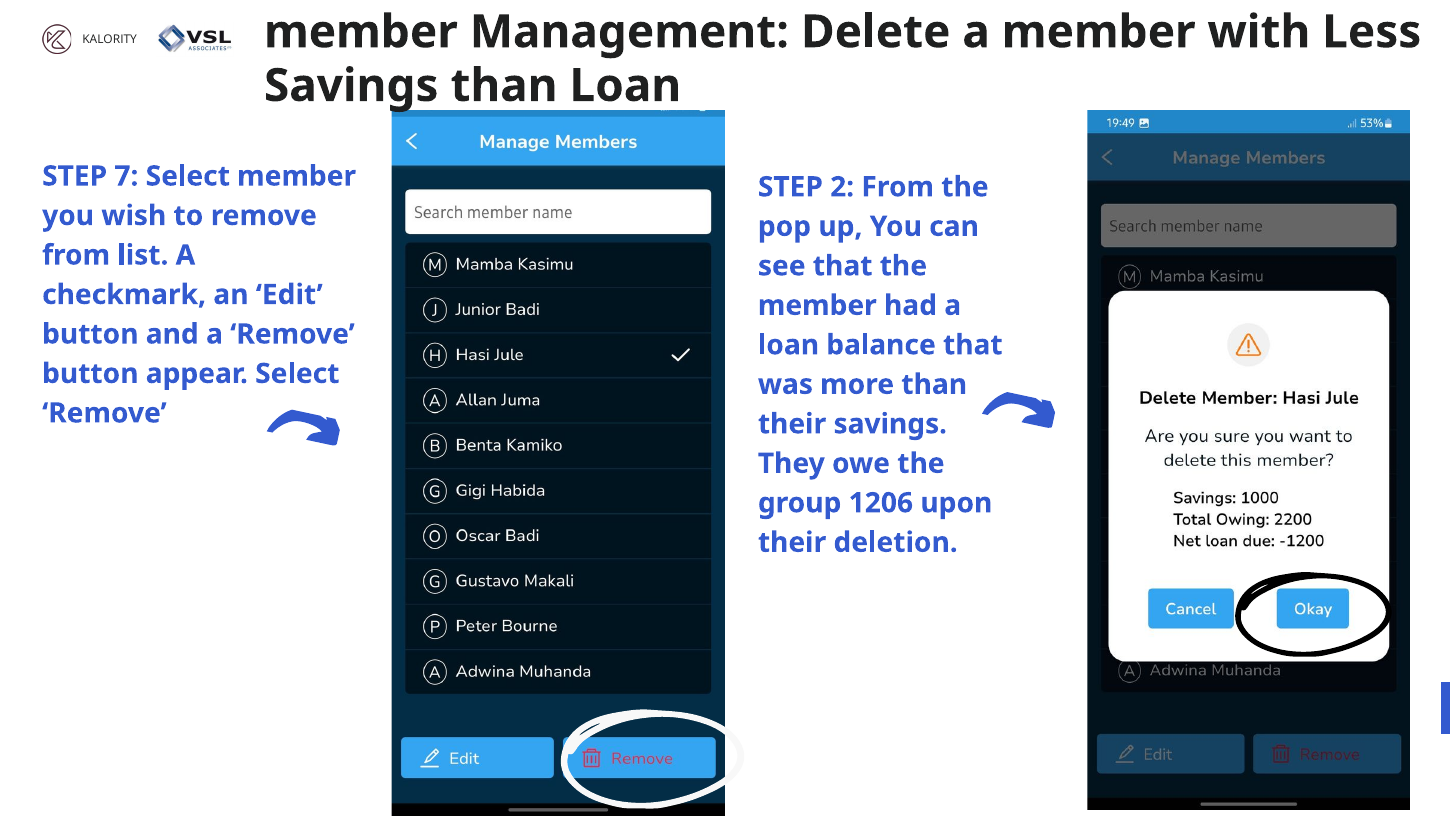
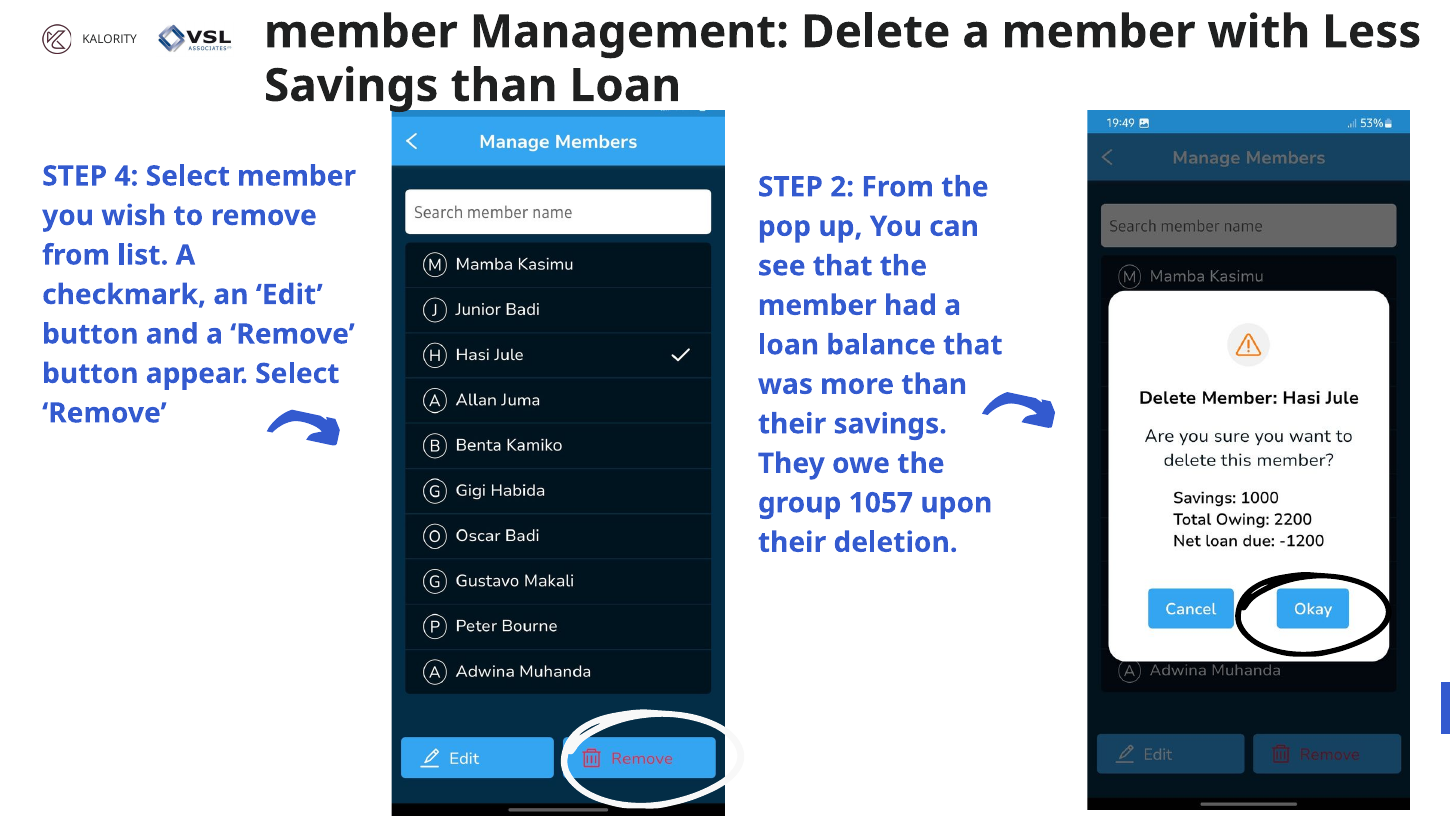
7: 7 -> 4
1206: 1206 -> 1057
